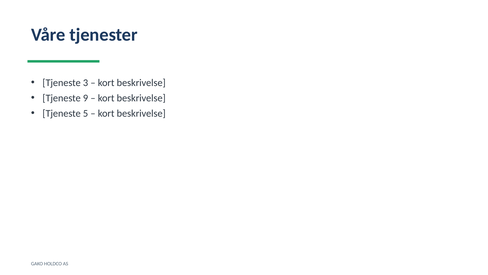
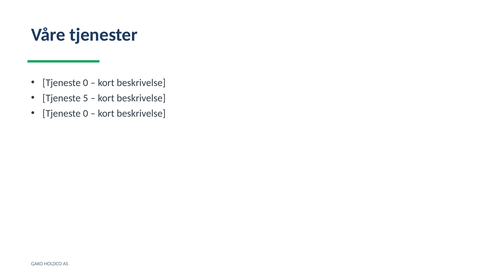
3 at (86, 83): 3 -> 0
9: 9 -> 5
5 at (86, 113): 5 -> 0
